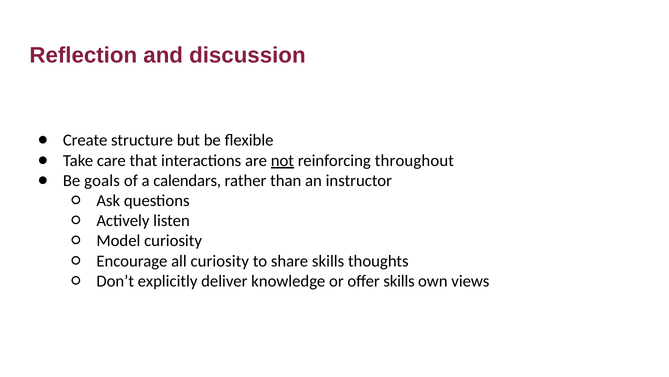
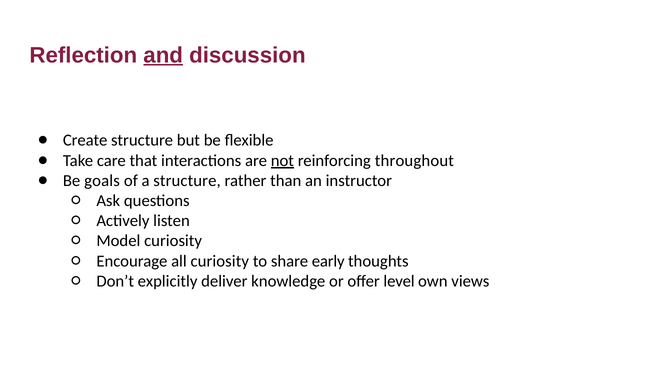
and underline: none -> present
a calendars: calendars -> structure
share skills: skills -> early
offer skills: skills -> level
